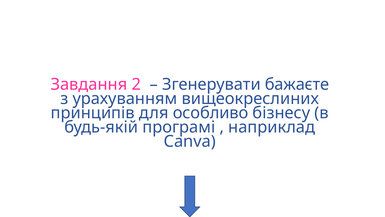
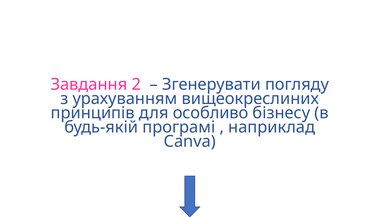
бажаєте: бажаєте -> погляду
